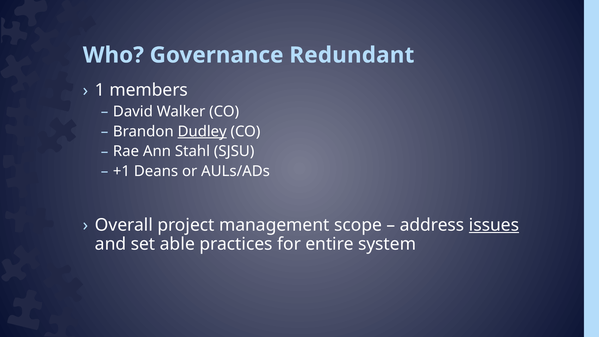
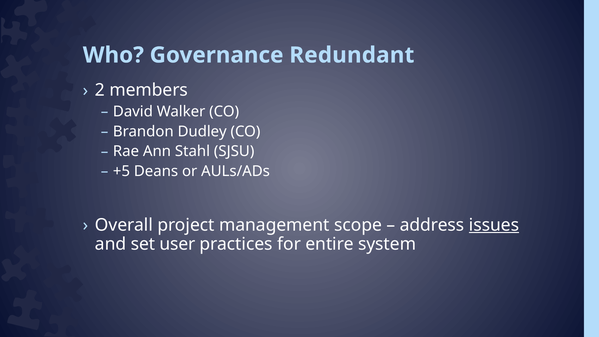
1: 1 -> 2
Dudley underline: present -> none
+1: +1 -> +5
able: able -> user
